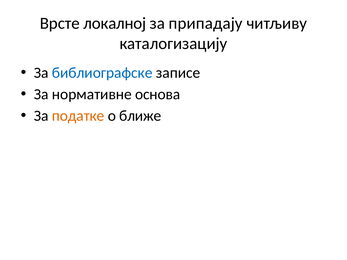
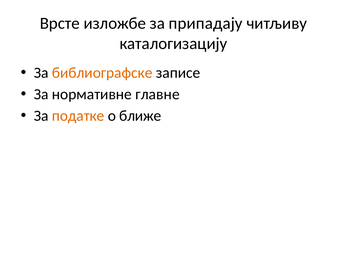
локалној: локалној -> изложбе
библиографске colour: blue -> orange
основа: основа -> главне
